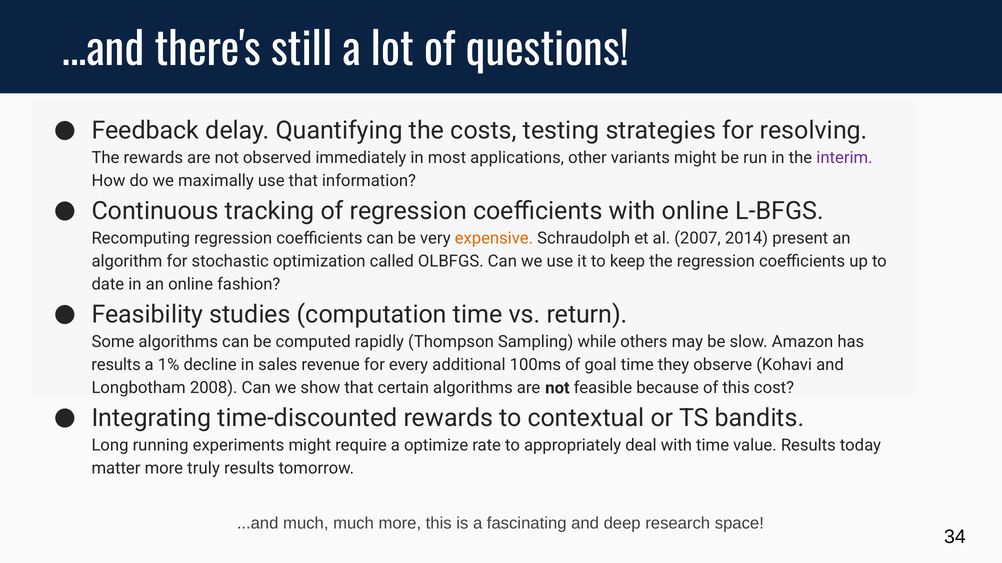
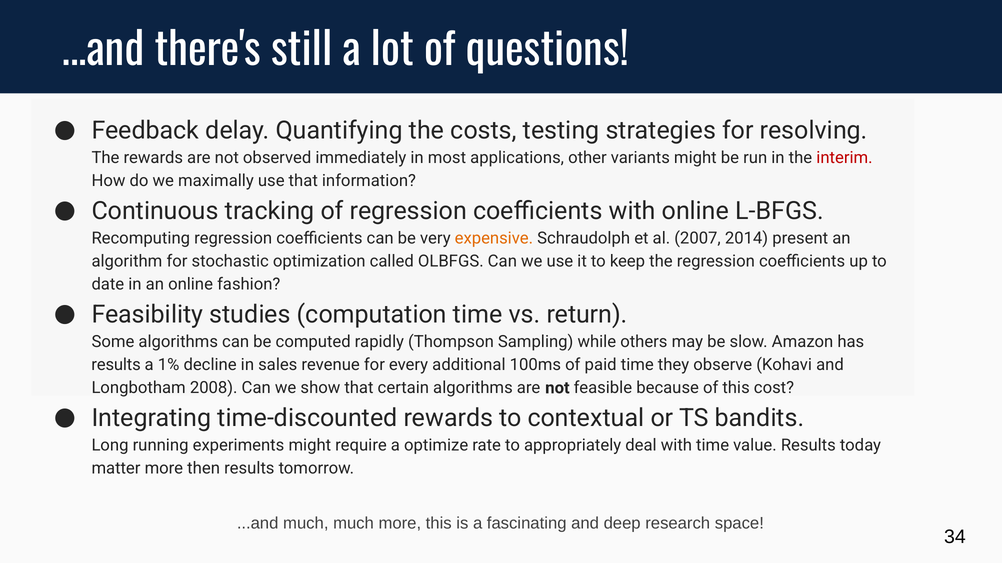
interim colour: purple -> red
goal: goal -> paid
truly: truly -> then
